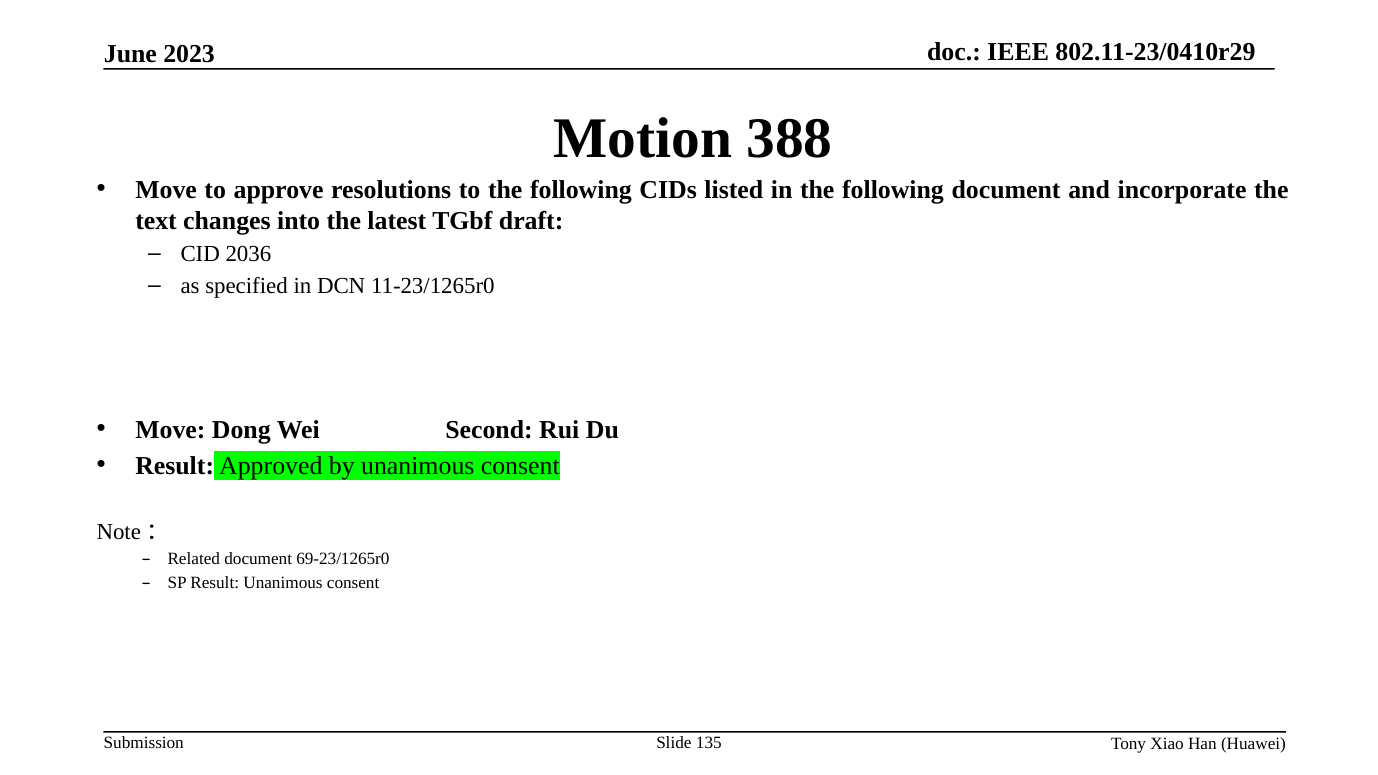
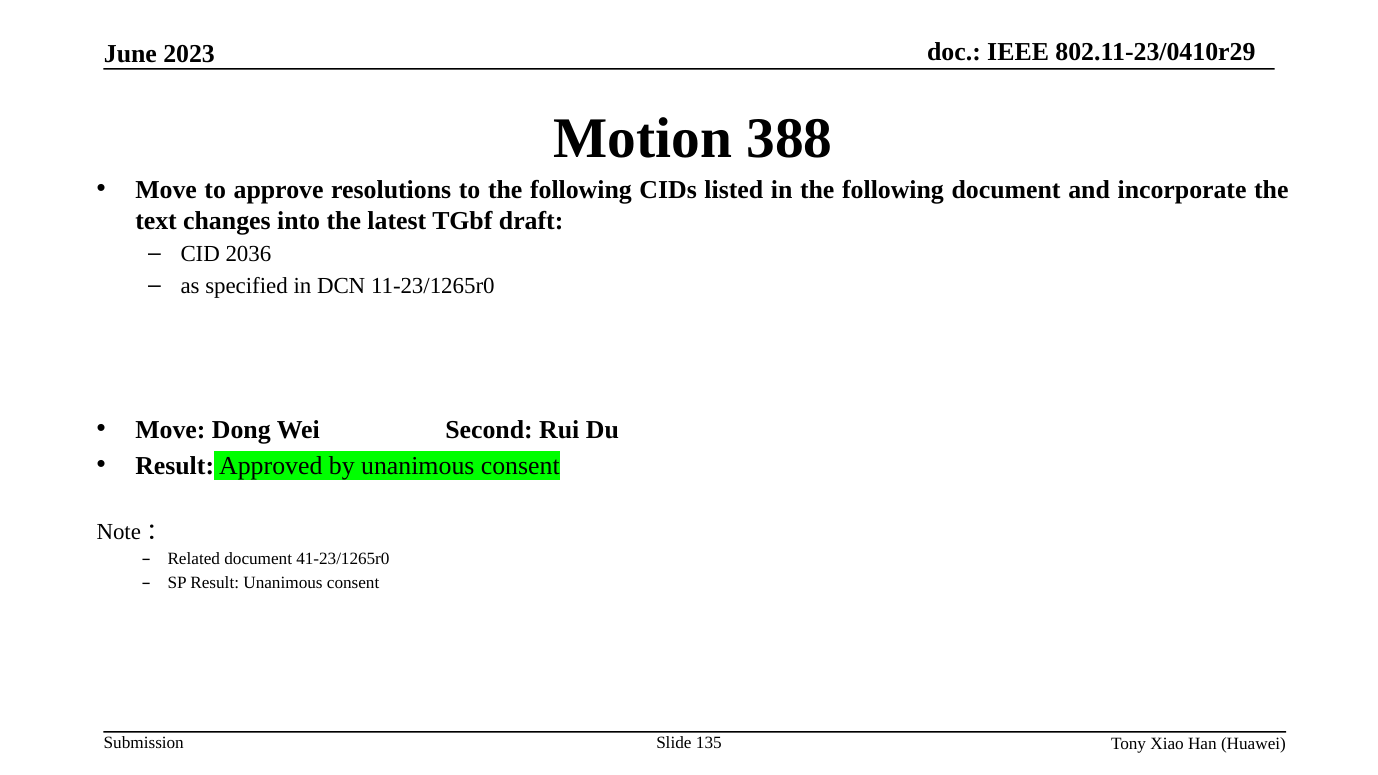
69-23/1265r0: 69-23/1265r0 -> 41-23/1265r0
